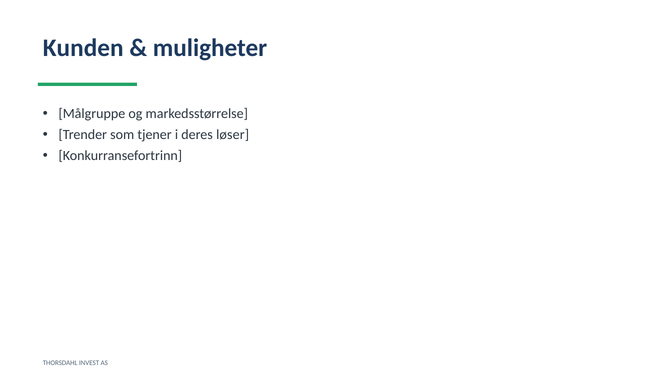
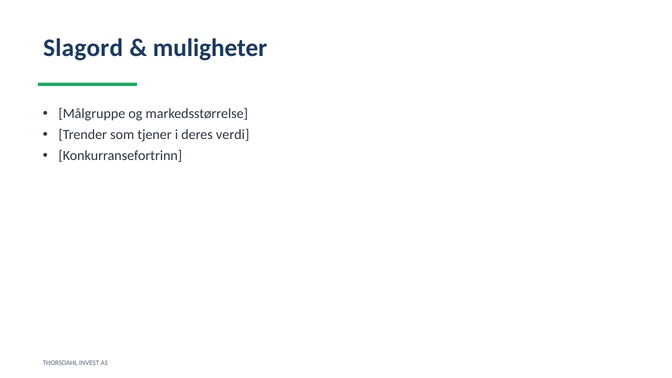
Kunden: Kunden -> Slagord
løser: løser -> verdi
